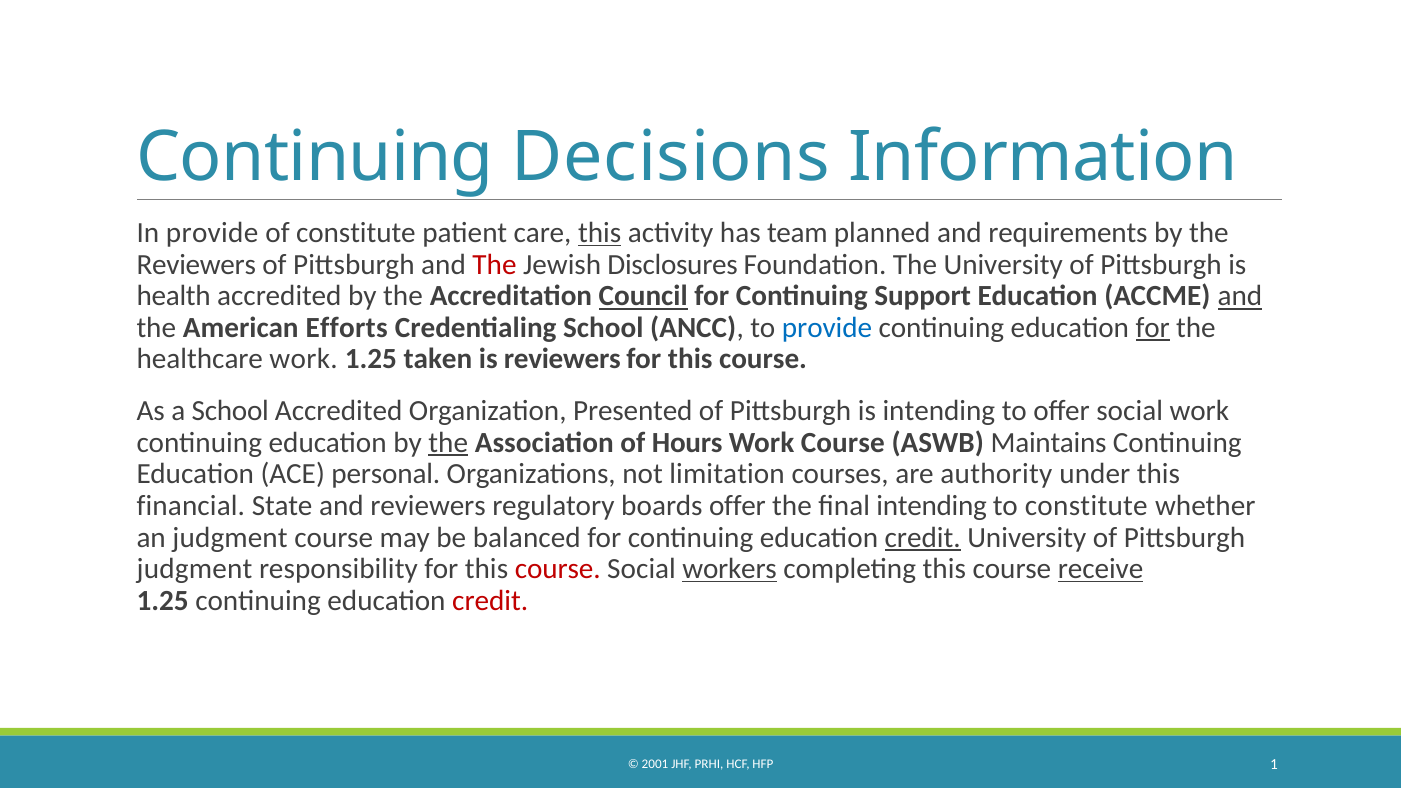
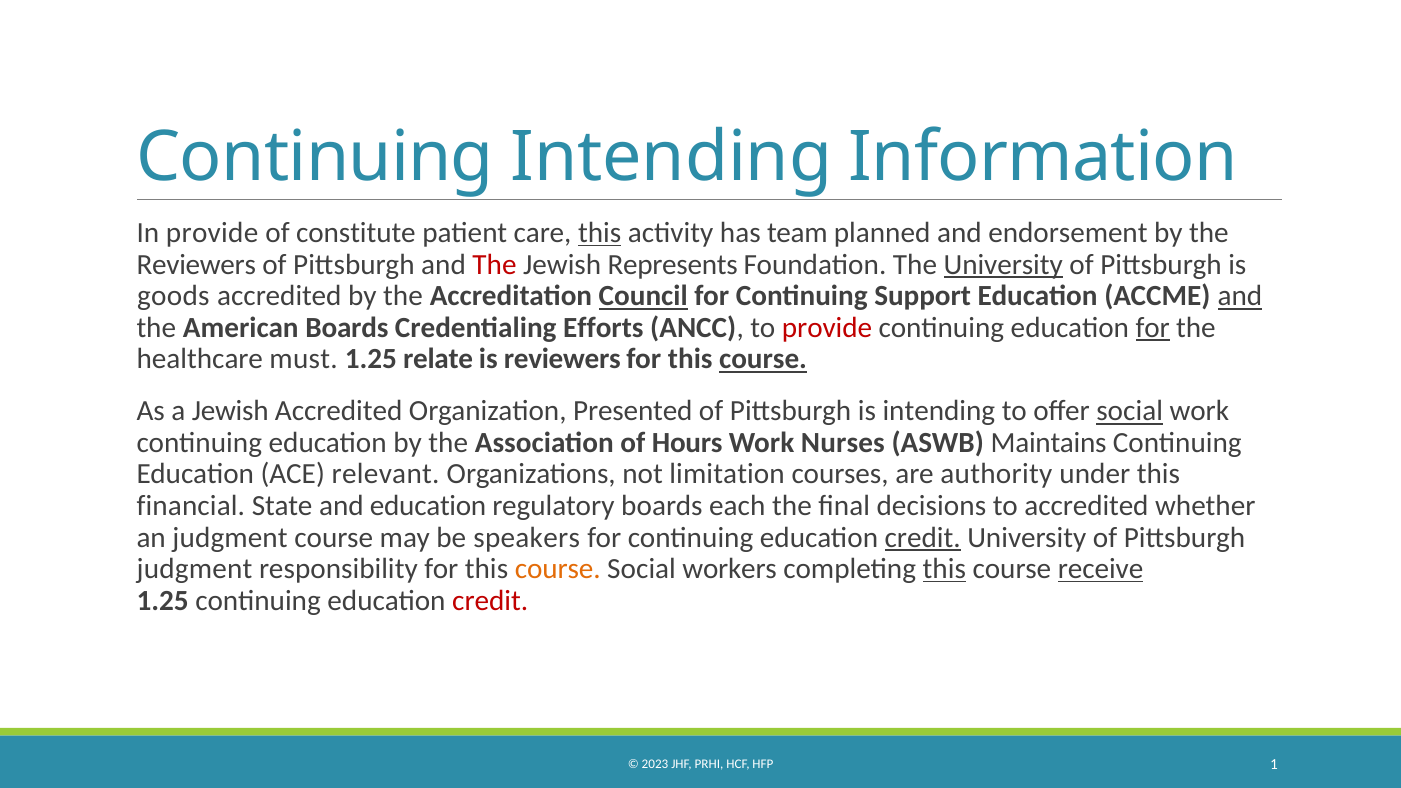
Continuing Decisions: Decisions -> Intending
requirements: requirements -> endorsement
Disclosures: Disclosures -> Represents
University at (1003, 265) underline: none -> present
health: health -> goods
American Efforts: Efforts -> Boards
Credentialing School: School -> Efforts
provide at (827, 328) colour: blue -> red
healthcare work: work -> must
taken: taken -> relate
course at (763, 359) underline: none -> present
a School: School -> Jewish
social at (1130, 411) underline: none -> present
the at (448, 443) underline: present -> none
Work Course: Course -> Nurses
personal: personal -> relevant
and reviewers: reviewers -> education
boards offer: offer -> each
final intending: intending -> decisions
to constitute: constitute -> accredited
balanced: balanced -> speakers
course at (558, 569) colour: red -> orange
workers underline: present -> none
this at (944, 569) underline: none -> present
2001: 2001 -> 2023
